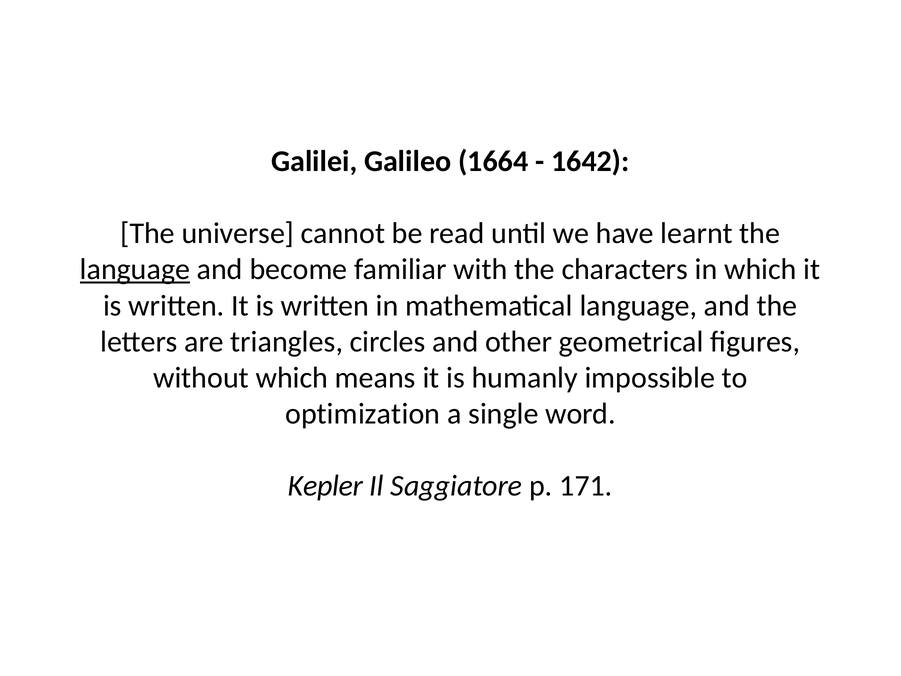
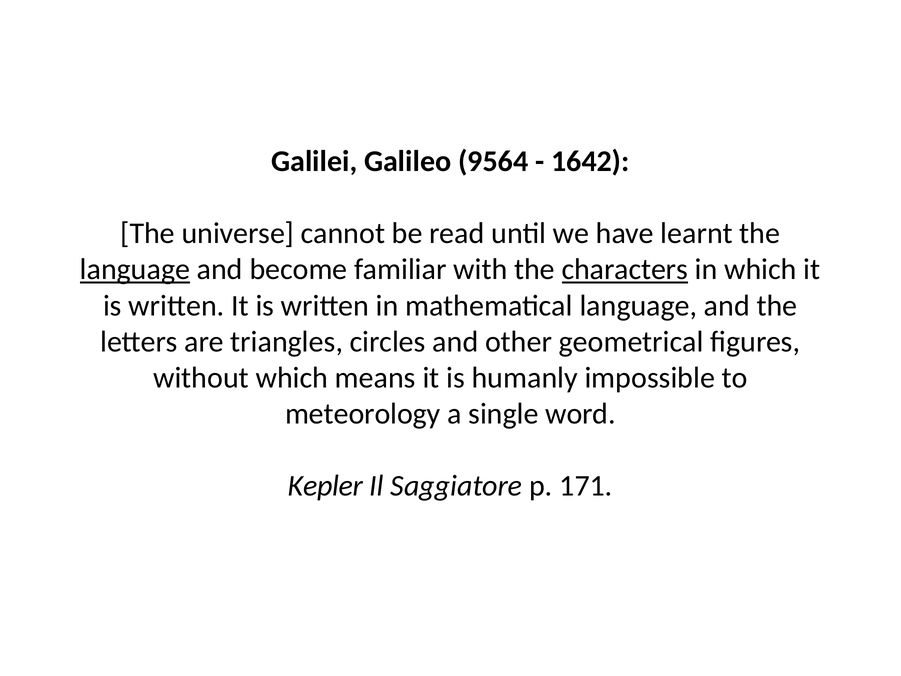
1664: 1664 -> 9564
characters underline: none -> present
optimization: optimization -> meteorology
